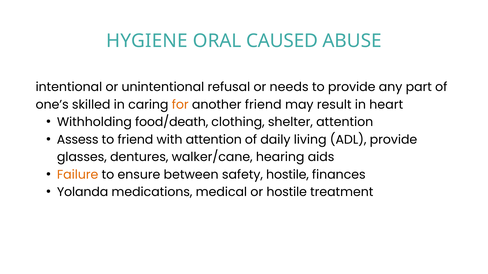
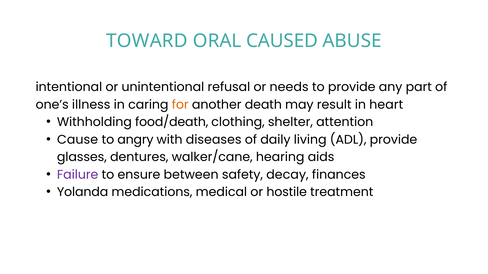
HYGIENE: HYGIENE -> TOWARD
skilled: skilled -> illness
another friend: friend -> death
Assess: Assess -> Cause
to friend: friend -> angry
with attention: attention -> diseases
Failure colour: orange -> purple
safety hostile: hostile -> decay
